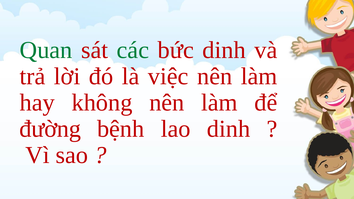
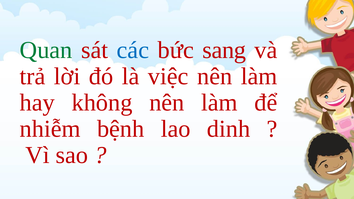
các colour: green -> blue
bức dinh: dinh -> sang
đường: đường -> nhiễm
